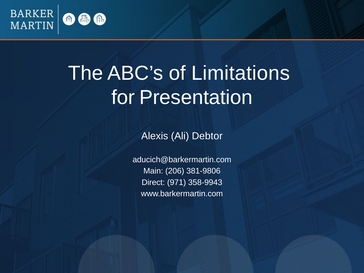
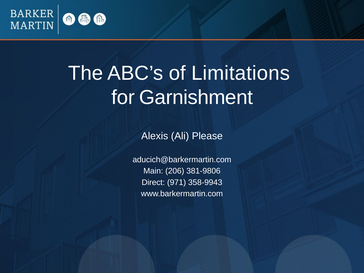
Presentation: Presentation -> Garnishment
Debtor: Debtor -> Please
